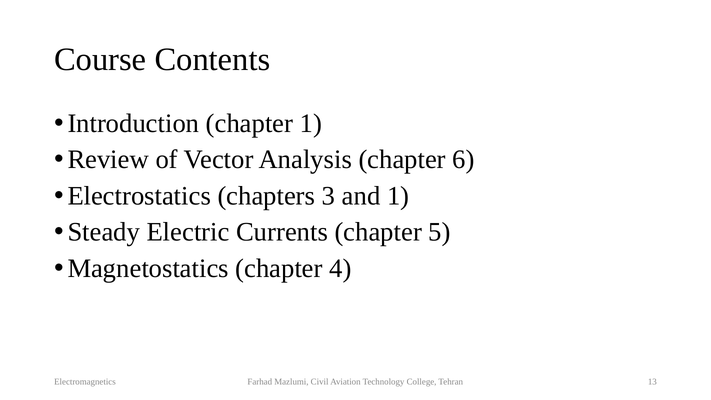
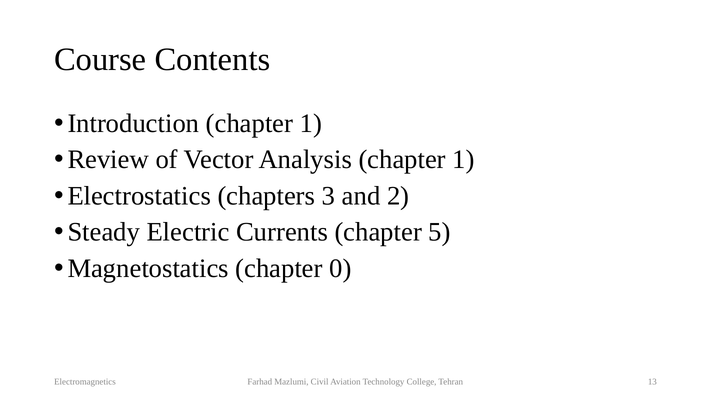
Analysis chapter 6: 6 -> 1
and 1: 1 -> 2
4: 4 -> 0
